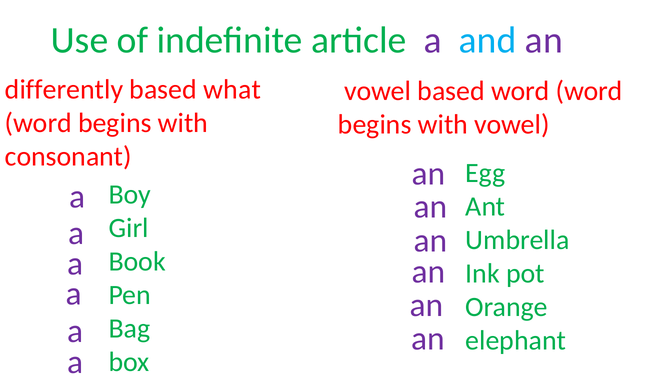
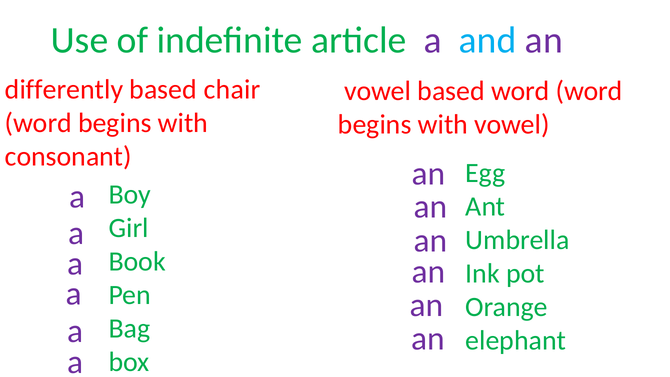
what: what -> chair
